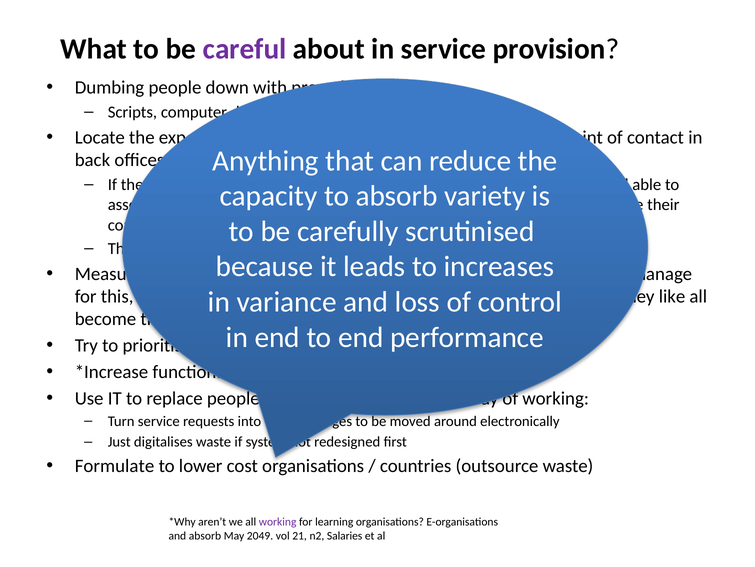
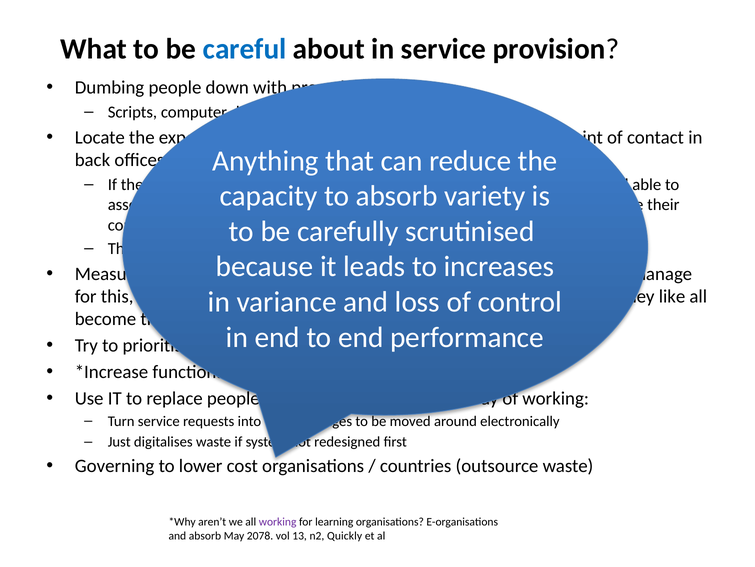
careful colour: purple -> blue
Formulate: Formulate -> Governing
2049: 2049 -> 2078
21: 21 -> 13
Salaries: Salaries -> Quickly
